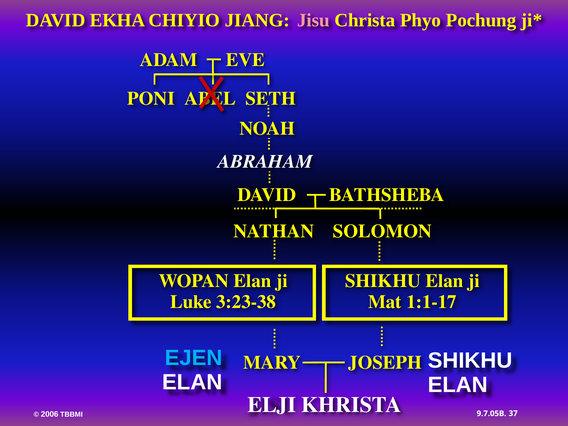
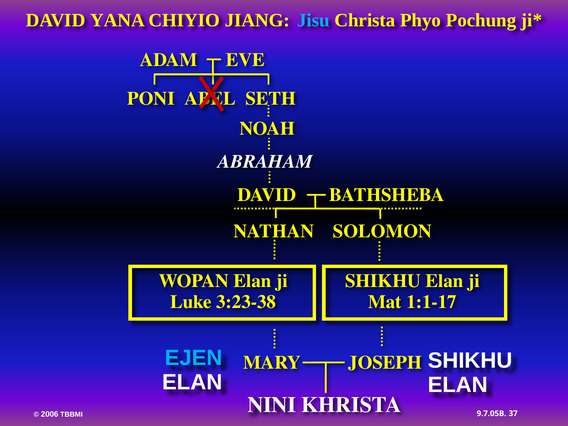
EKHA: EKHA -> YANA
Jisu colour: pink -> light blue
ELJI: ELJI -> NINI
